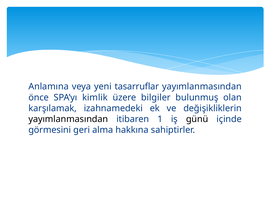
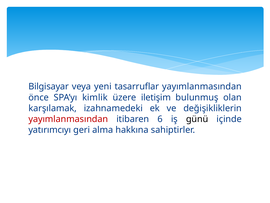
Anlamına: Anlamına -> Bilgisayar
bilgiler: bilgiler -> iletişim
yayımlanmasından at (68, 119) colour: black -> red
1: 1 -> 6
görmesini: görmesini -> yatırımcıyı
